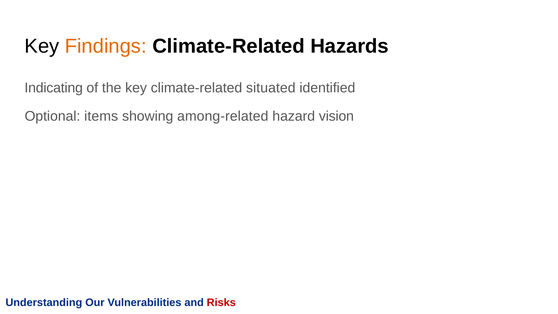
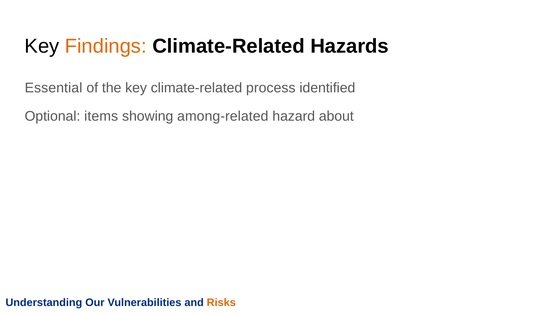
Indicating: Indicating -> Essential
situated: situated -> process
vision: vision -> about
Risks colour: red -> orange
